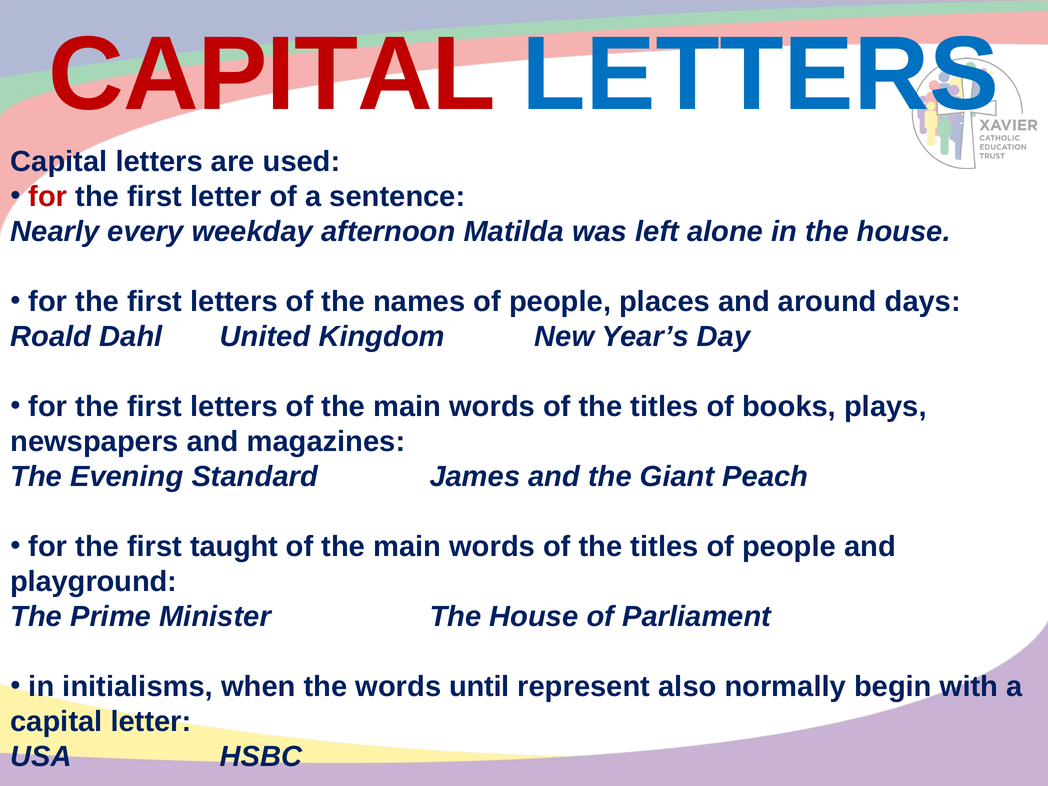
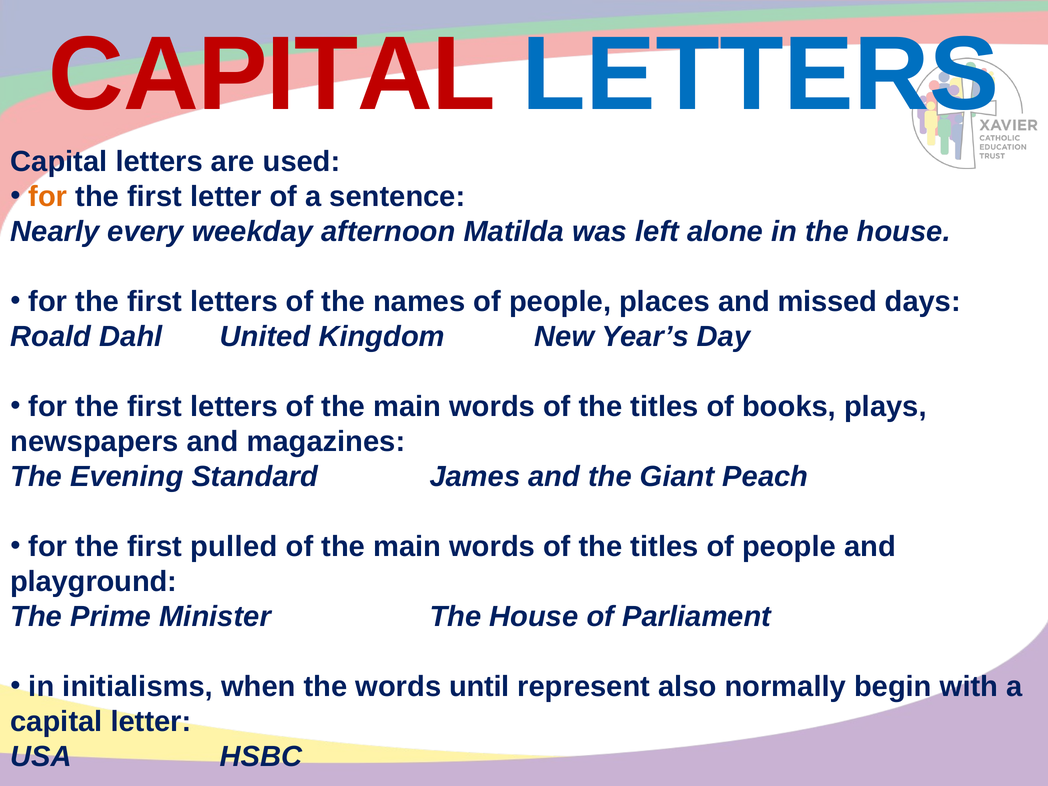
for at (48, 197) colour: red -> orange
around: around -> missed
taught: taught -> pulled
